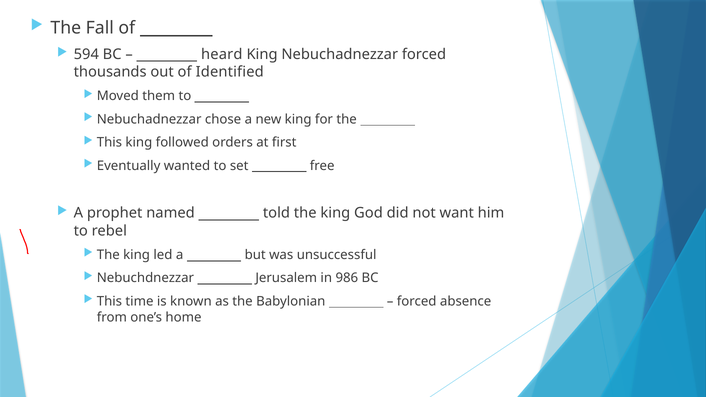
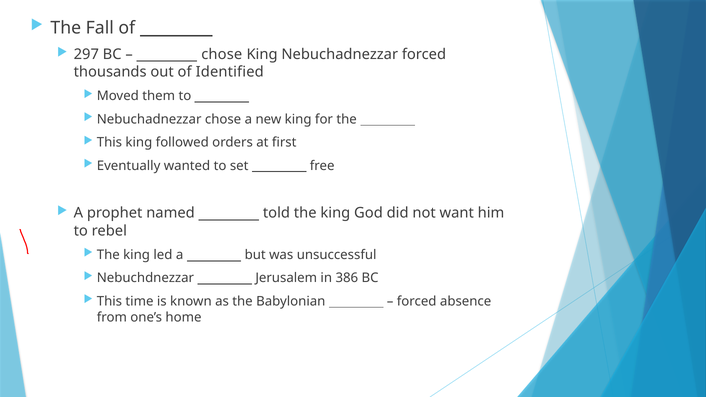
594: 594 -> 297
heard at (222, 54): heard -> chose
986: 986 -> 386
